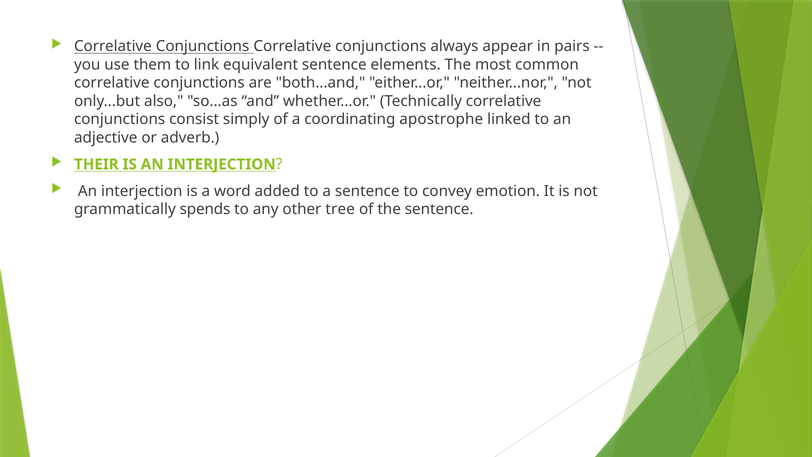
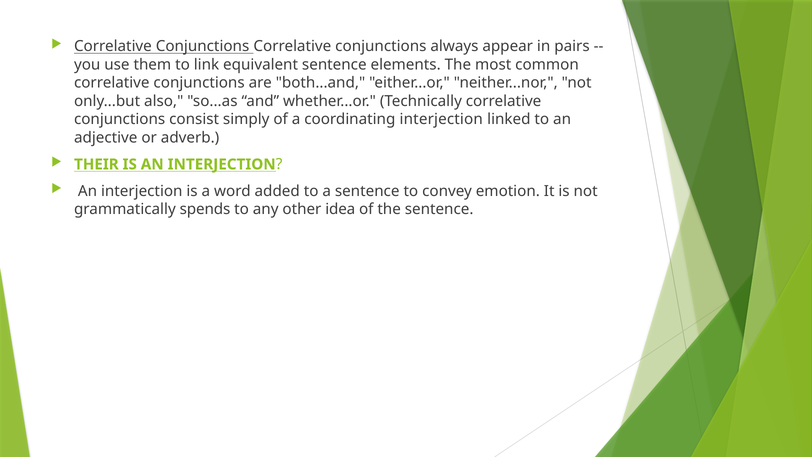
coordinating apostrophe: apostrophe -> interjection
tree: tree -> idea
